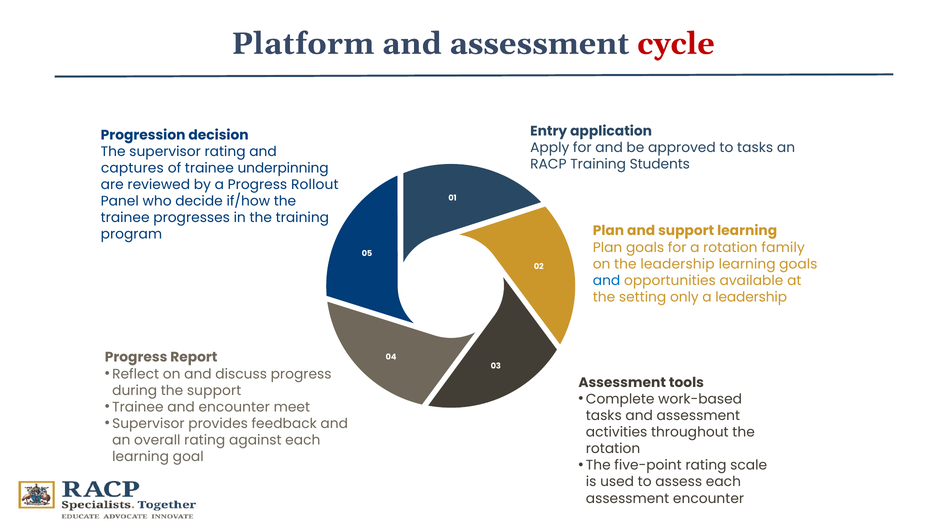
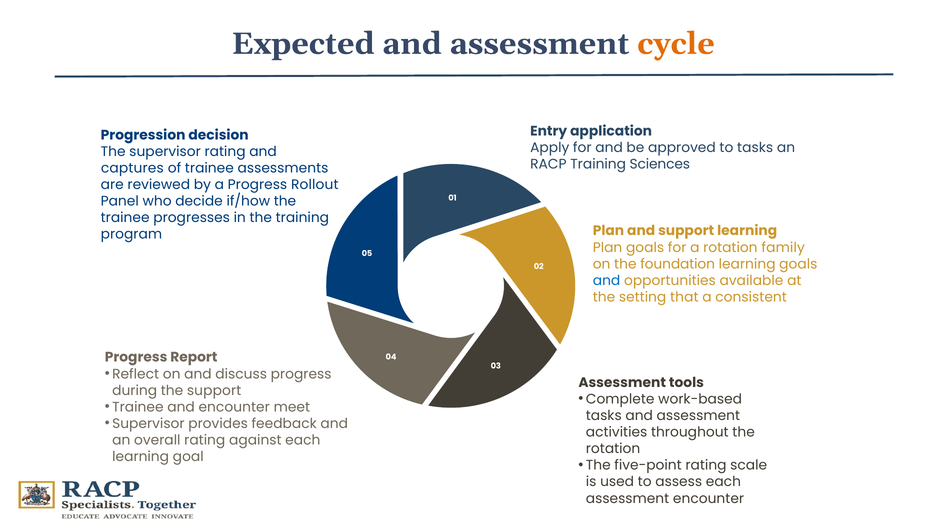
Platform: Platform -> Expected
cycle colour: red -> orange
Students: Students -> Sciences
underpinning: underpinning -> assessments
the leadership: leadership -> foundation
only: only -> that
a leadership: leadership -> consistent
